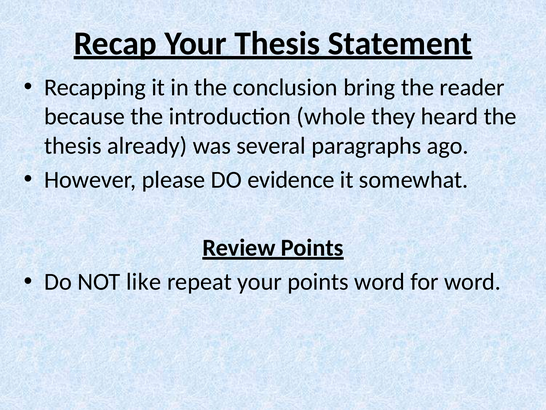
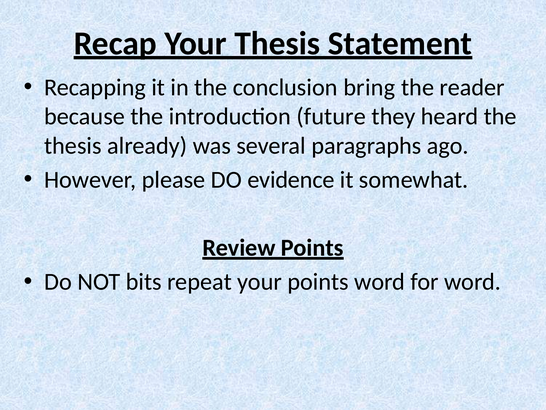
whole: whole -> future
like: like -> bits
